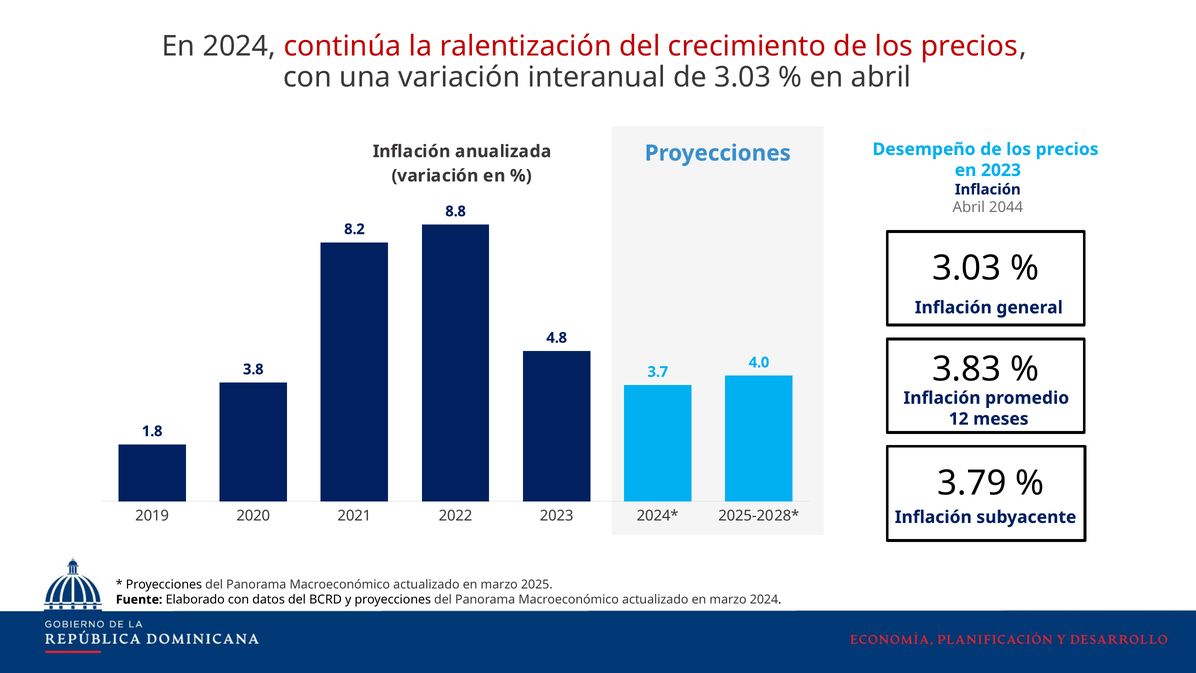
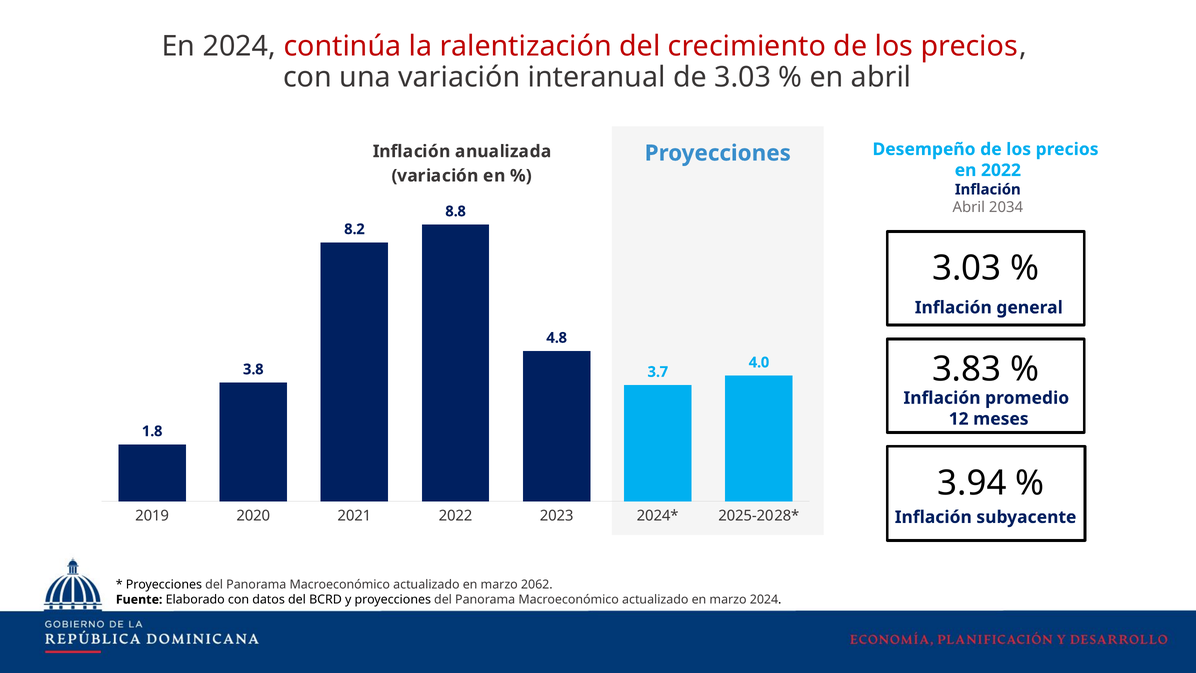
en 2023: 2023 -> 2022
2044: 2044 -> 2034
3.79: 3.79 -> 3.94
2025: 2025 -> 2062
